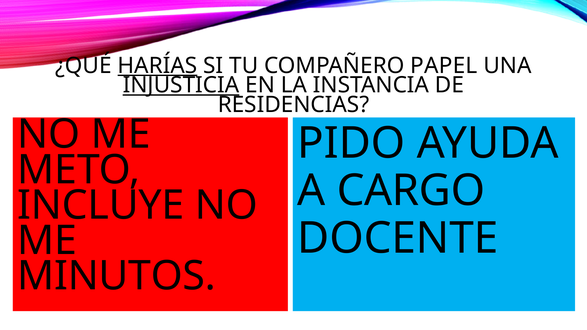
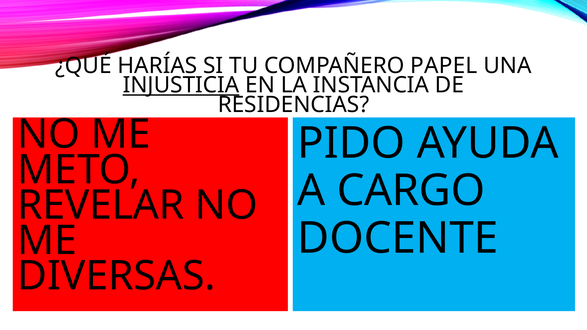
HARÍAS underline: present -> none
INCLUYE: INCLUYE -> REVELAR
MINUTOS: MINUTOS -> DIVERSAS
